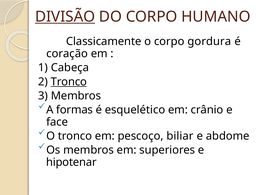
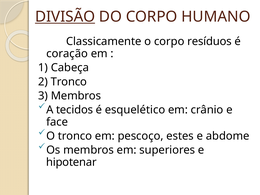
gordura: gordura -> resíduos
Tronco at (69, 82) underline: present -> none
formas: formas -> tecidos
biliar: biliar -> estes
